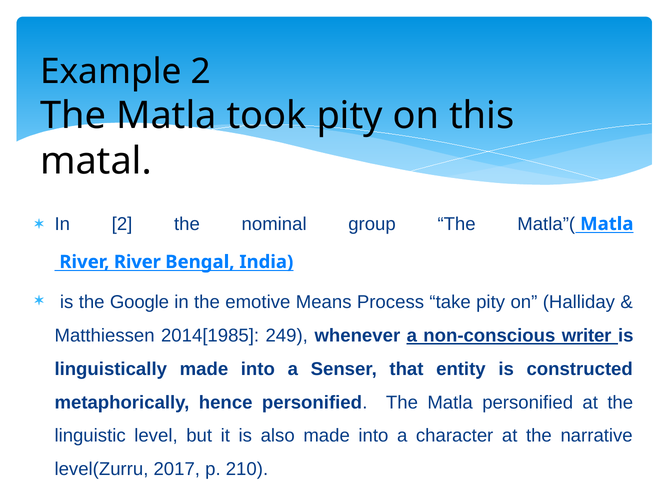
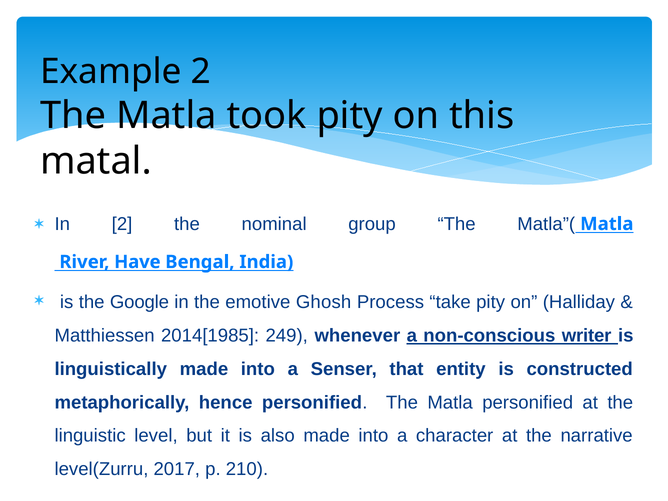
River River: River -> Have
Means: Means -> Ghosh
